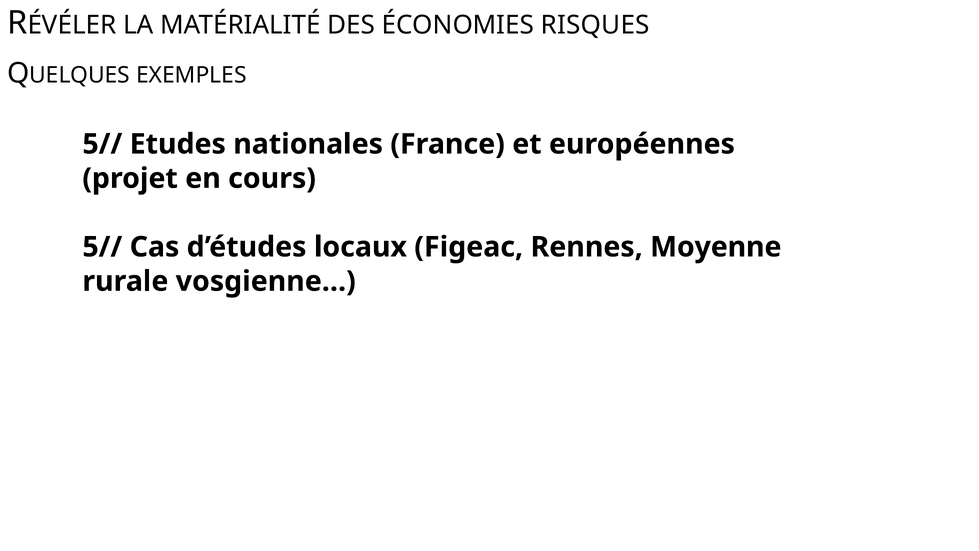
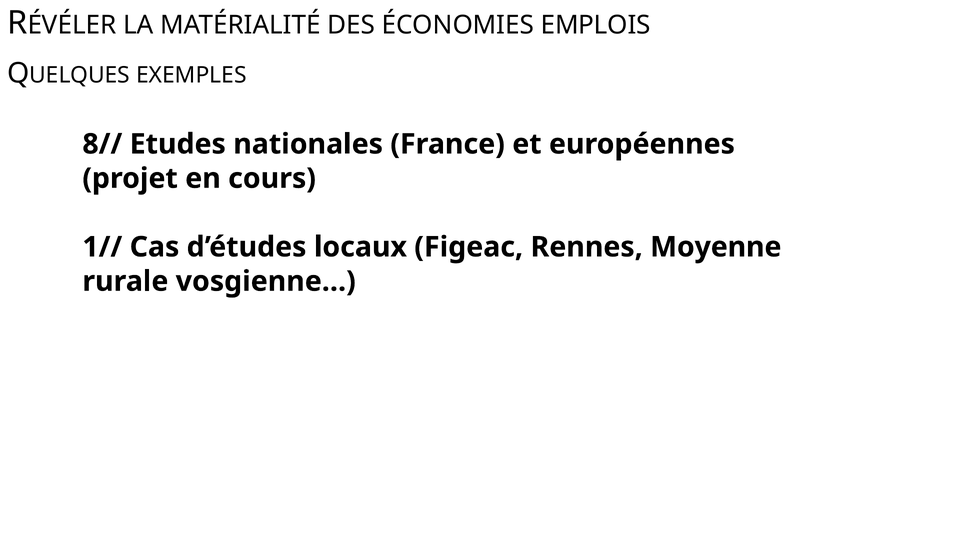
RISQUES: RISQUES -> EMPLOIS
5// at (102, 144): 5// -> 8//
5// at (102, 247): 5// -> 1//
